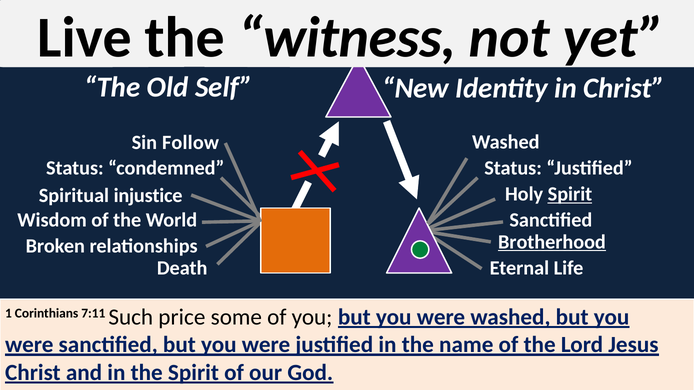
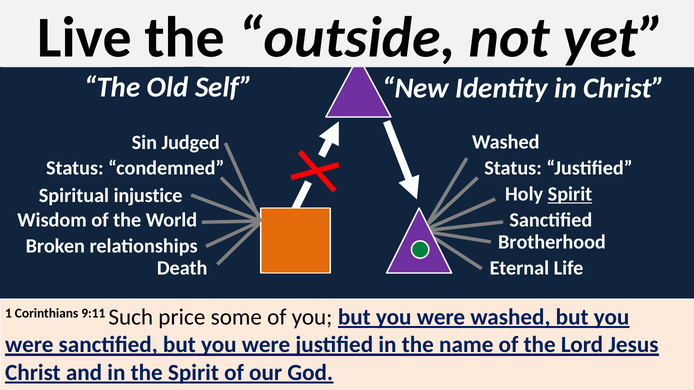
witness: witness -> outside
Follow: Follow -> Judged
Brotherhood underline: present -> none
7:11: 7:11 -> 9:11
